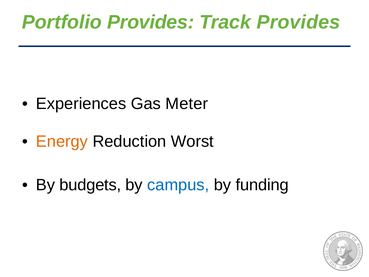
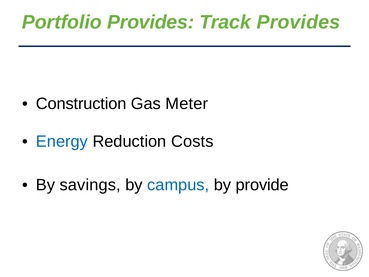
Experiences: Experiences -> Construction
Energy colour: orange -> blue
Worst: Worst -> Costs
budgets: budgets -> savings
funding: funding -> provide
